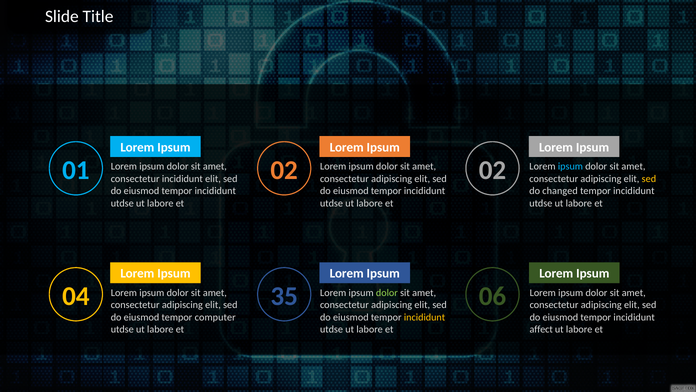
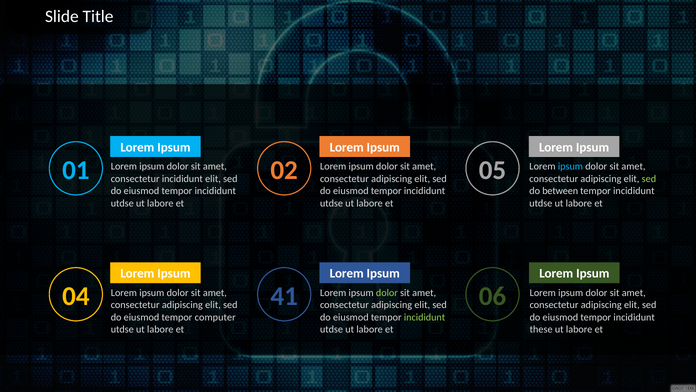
02 02: 02 -> 05
sed at (649, 179) colour: yellow -> light green
changed: changed -> between
35: 35 -> 41
incididunt at (425, 317) colour: yellow -> light green
affect: affect -> these
